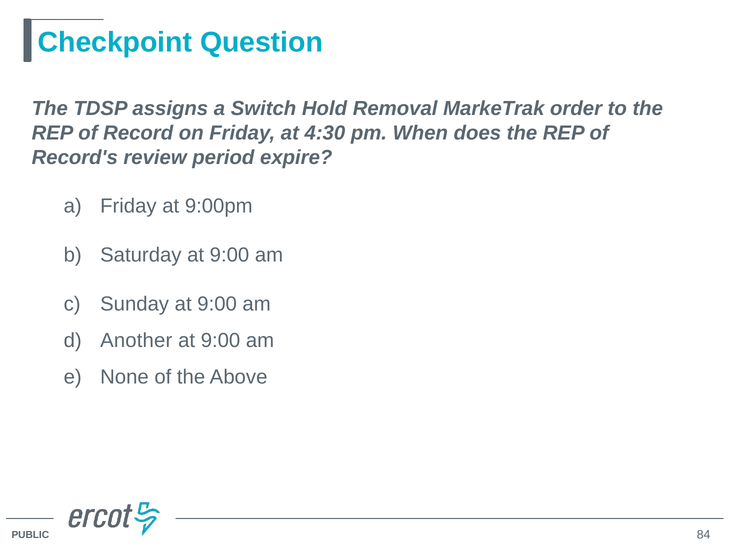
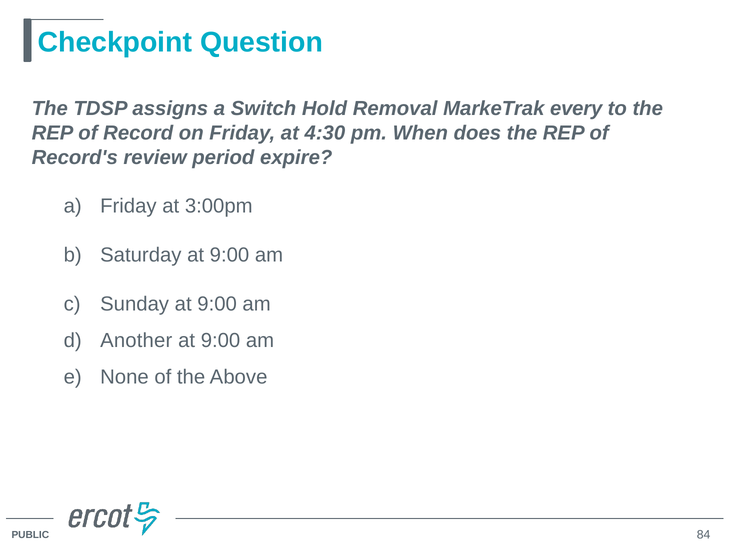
order: order -> every
9:00pm: 9:00pm -> 3:00pm
